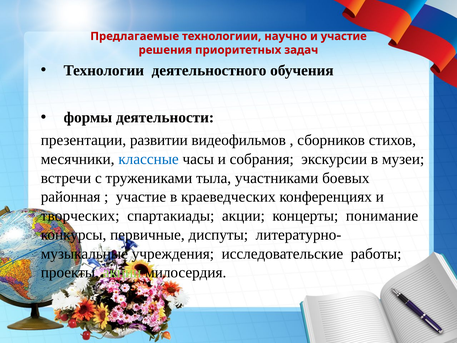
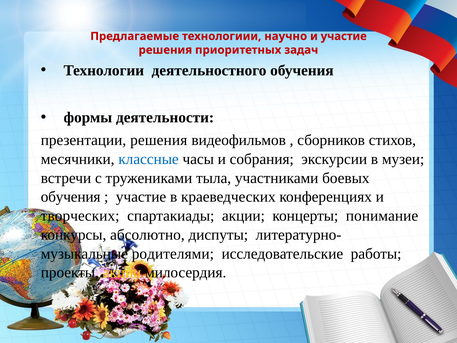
презентации развитии: развитии -> решения
районная at (71, 197): районная -> обучения
первичные: первичные -> абсолютно
учреждения: учреждения -> родителями
акции at (122, 272) colour: light green -> yellow
